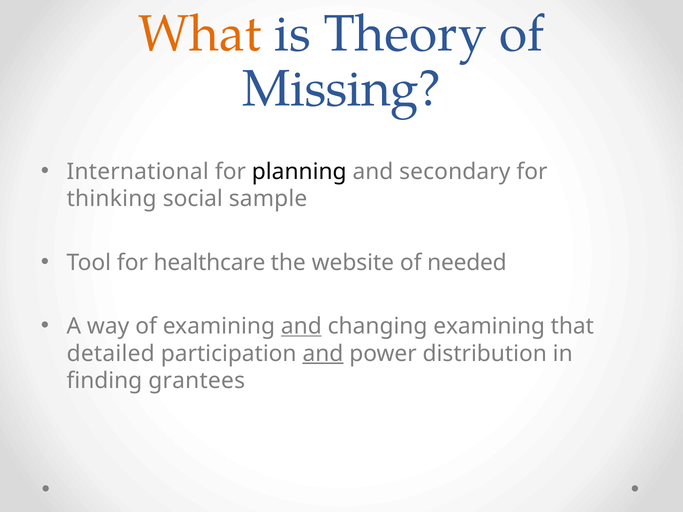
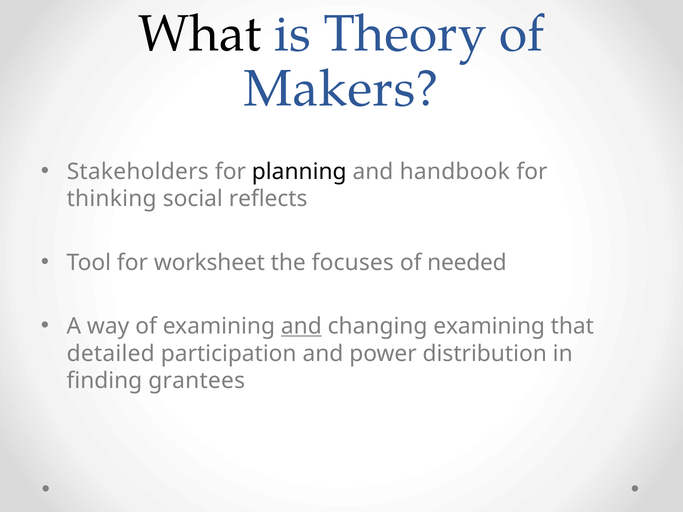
What colour: orange -> black
Missing: Missing -> Makers
International: International -> Stakeholders
secondary: secondary -> handbook
sample: sample -> reflects
healthcare: healthcare -> worksheet
website: website -> focuses
and at (323, 354) underline: present -> none
